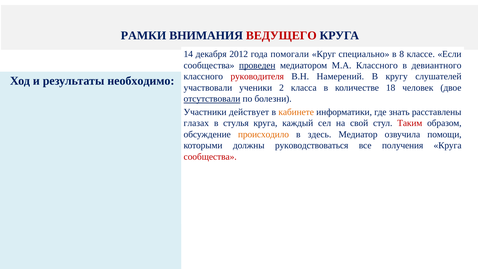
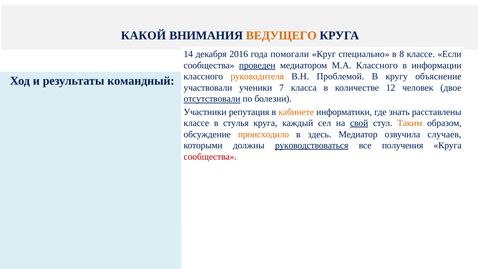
РАМКИ: РАМКИ -> КАКОЙ
ВЕДУЩЕГО colour: red -> orange
2012: 2012 -> 2016
девиантного: девиантного -> информации
руководителя colour: red -> orange
Намерений: Намерений -> Проблемой
слушателей: слушателей -> объяснение
необходимо: необходимо -> командный
2: 2 -> 7
18: 18 -> 12
действует: действует -> репутация
глазах at (196, 123): глазах -> классе
свой underline: none -> present
Таким colour: red -> orange
помощи: помощи -> случаев
руководствоваться underline: none -> present
